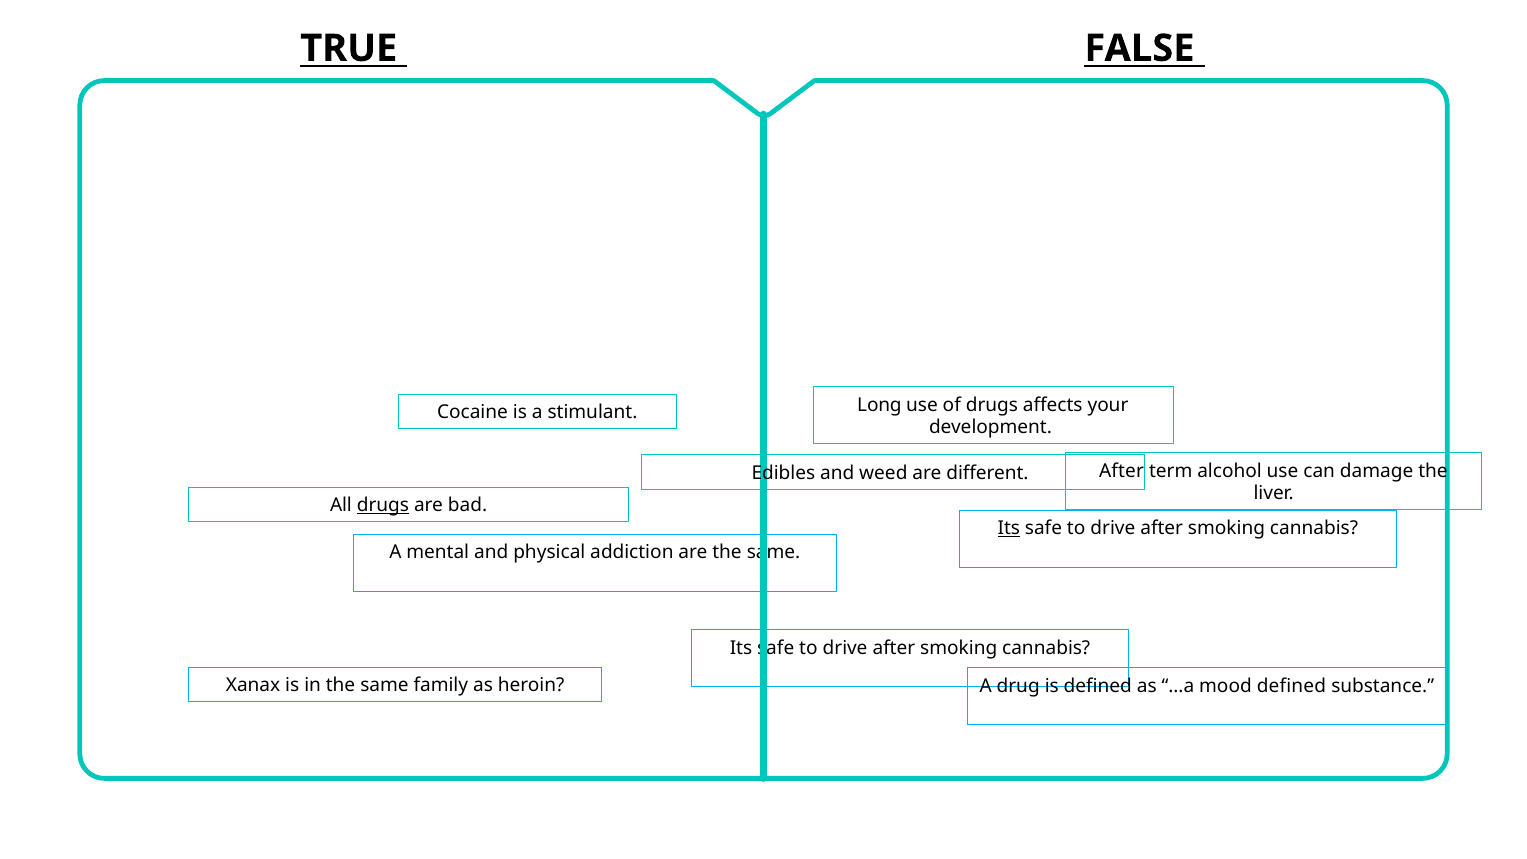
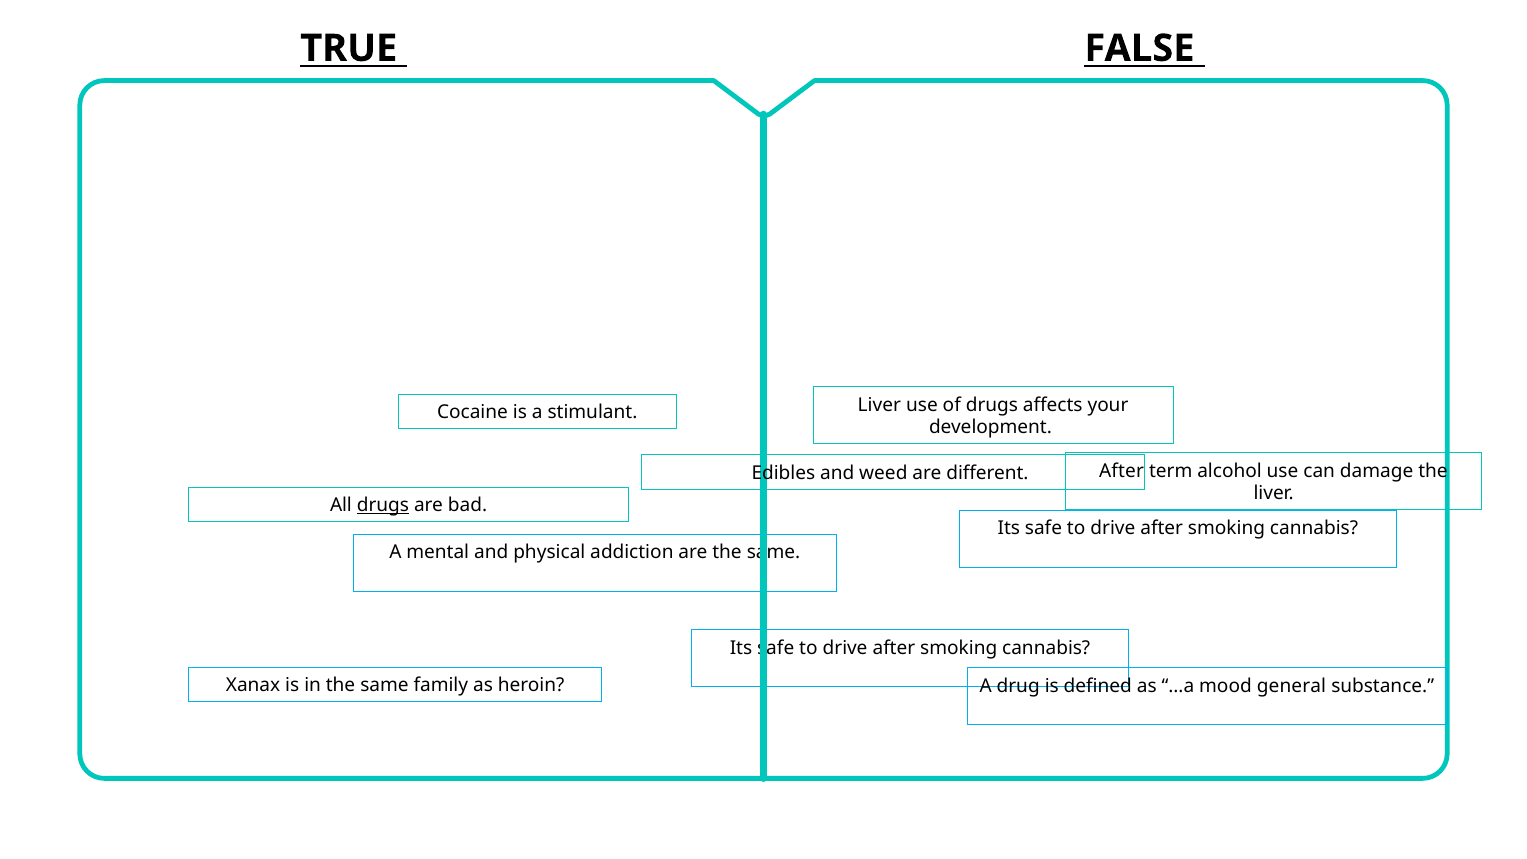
Long at (879, 405): Long -> Liver
Its at (1009, 529) underline: present -> none
mood defined: defined -> general
